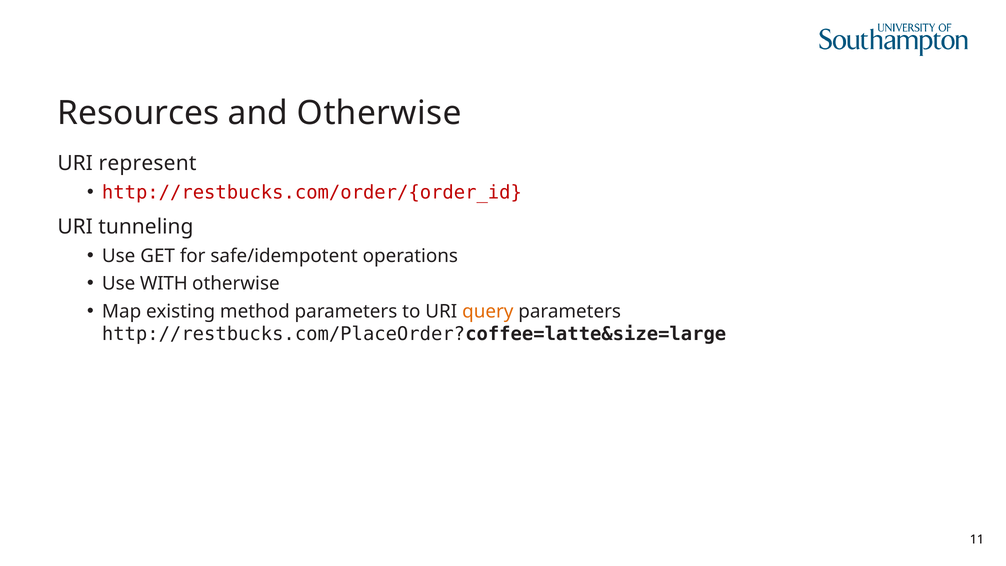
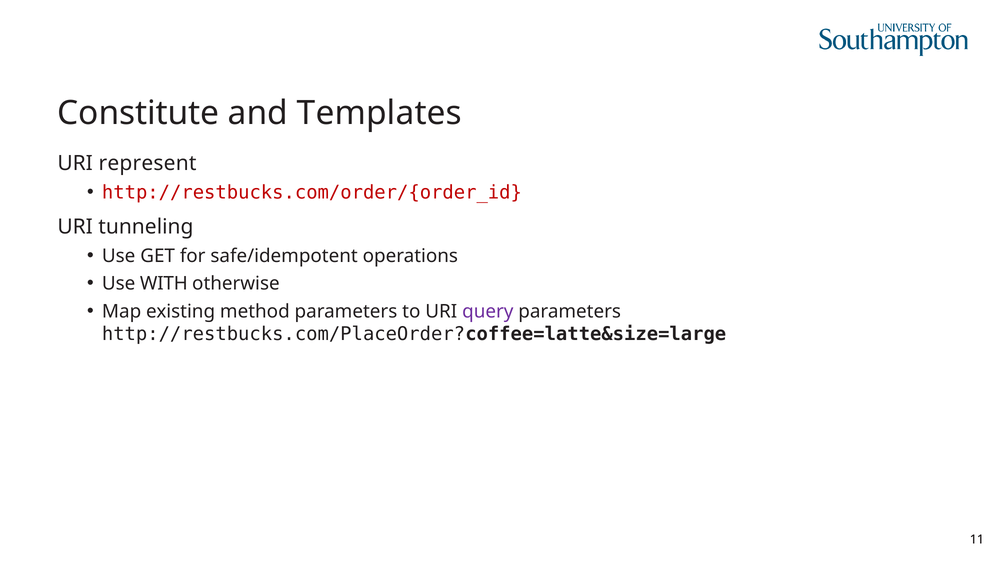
Resources: Resources -> Constitute
and Otherwise: Otherwise -> Templates
query colour: orange -> purple
